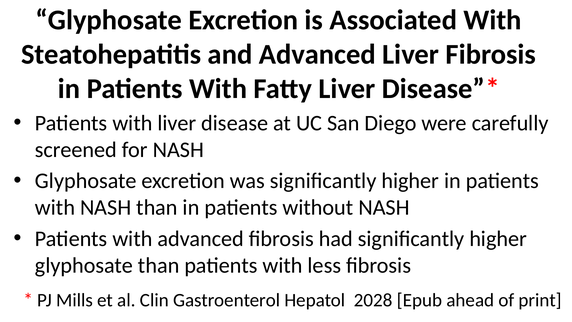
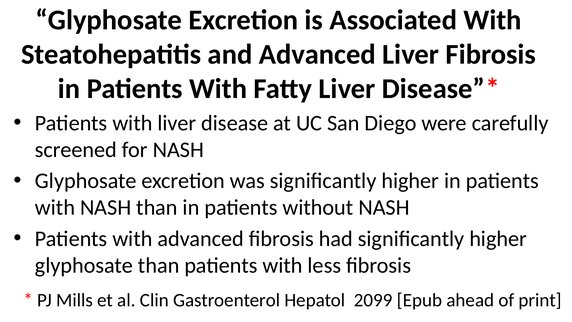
2028: 2028 -> 2099
